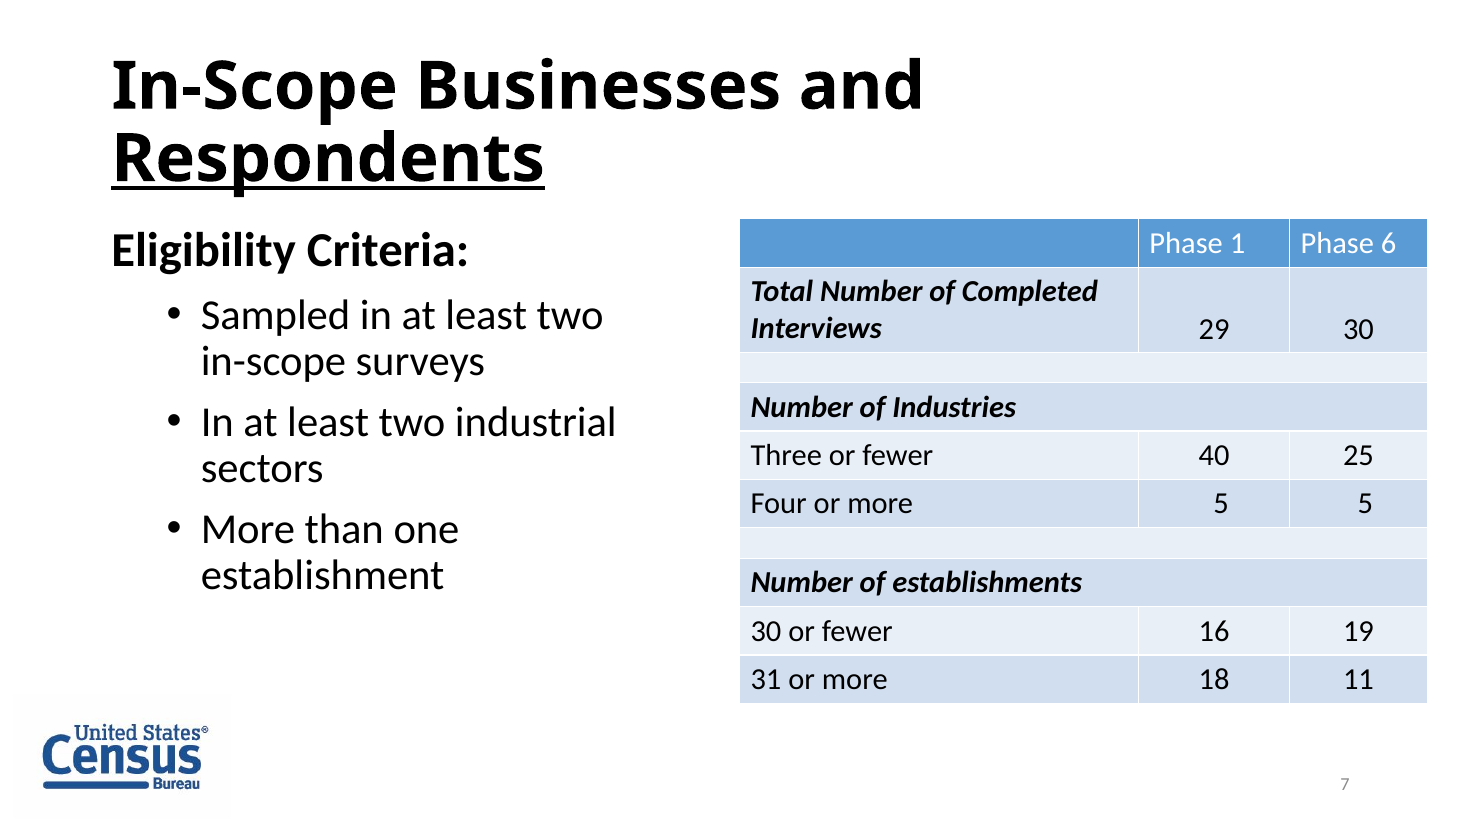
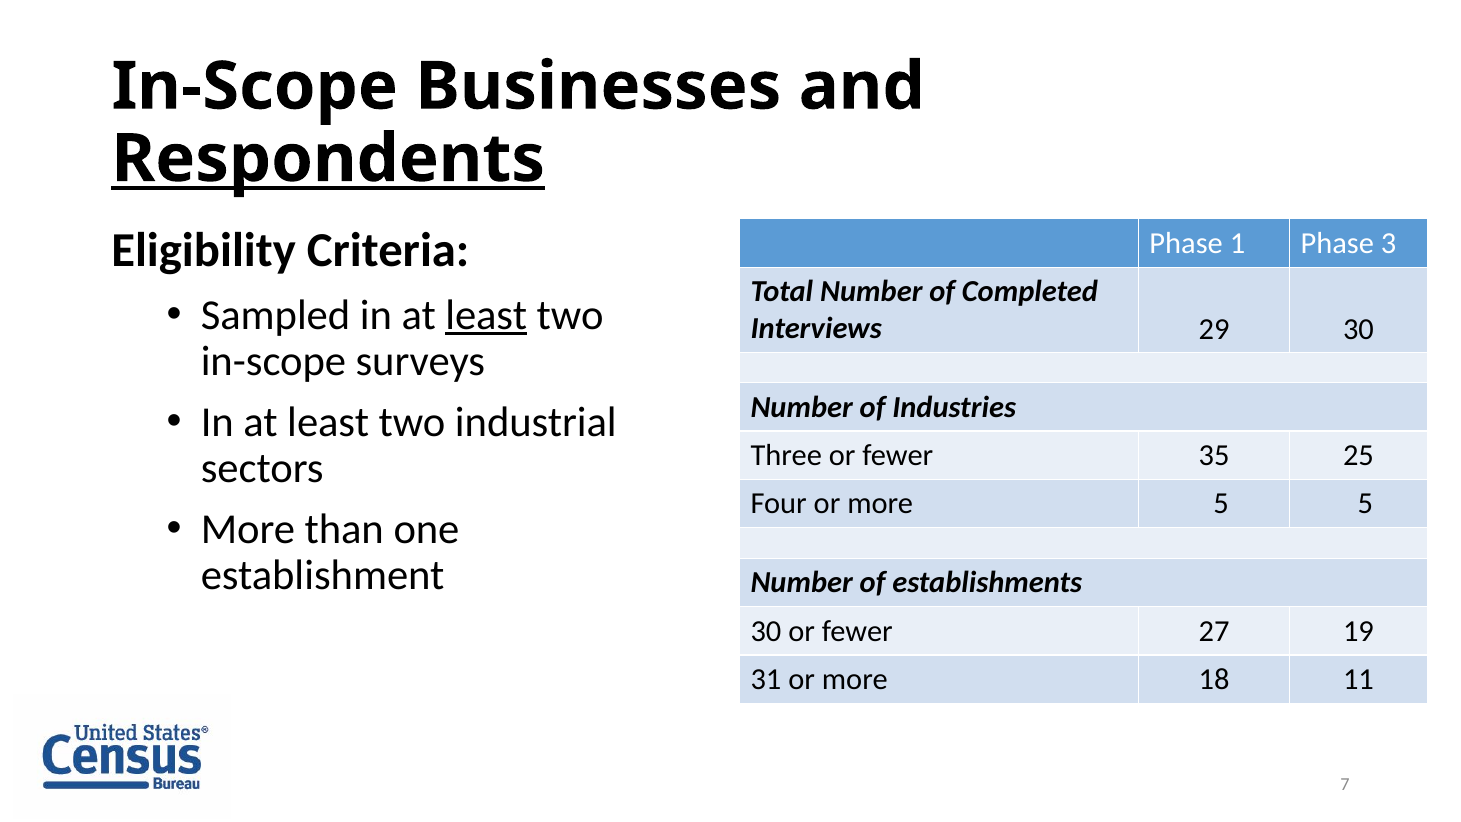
6: 6 -> 3
least at (486, 315) underline: none -> present
40: 40 -> 35
16: 16 -> 27
